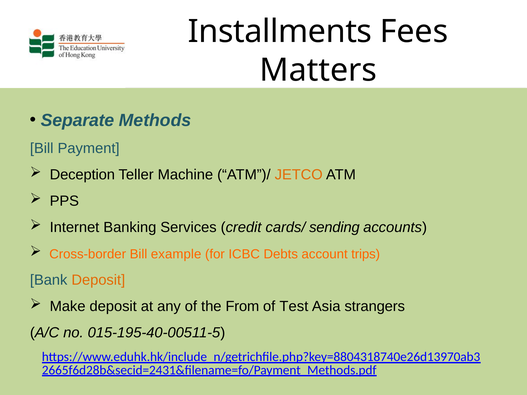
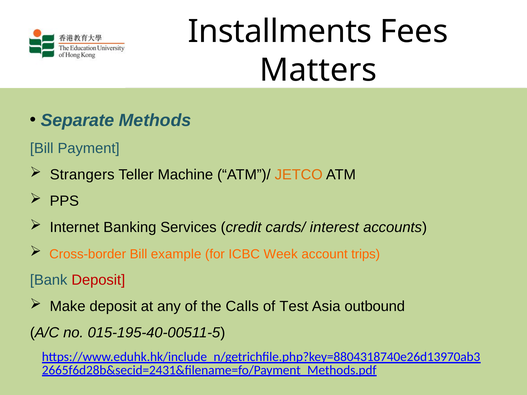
Deception: Deception -> Strangers
sending: sending -> interest
Debts: Debts -> Week
Deposit at (98, 280) colour: orange -> red
From: From -> Calls
strangers: strangers -> outbound
